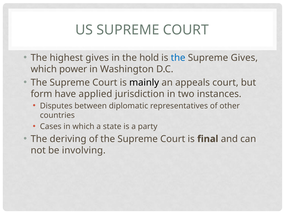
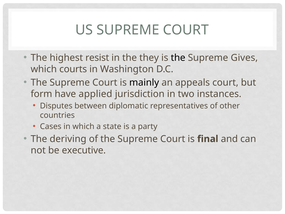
highest gives: gives -> resist
hold: hold -> they
the at (178, 58) colour: blue -> black
power: power -> courts
involving: involving -> executive
